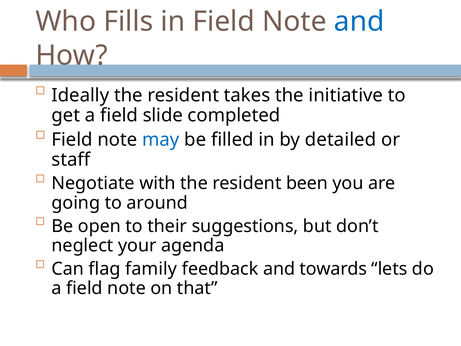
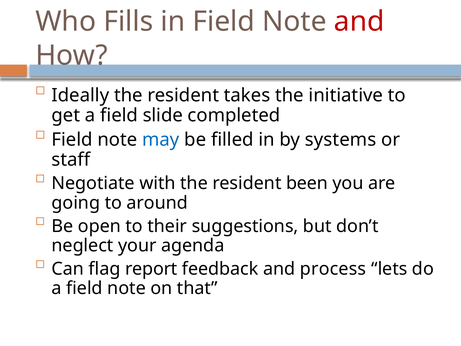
and at (359, 22) colour: blue -> red
detailed: detailed -> systems
family: family -> report
towards: towards -> process
